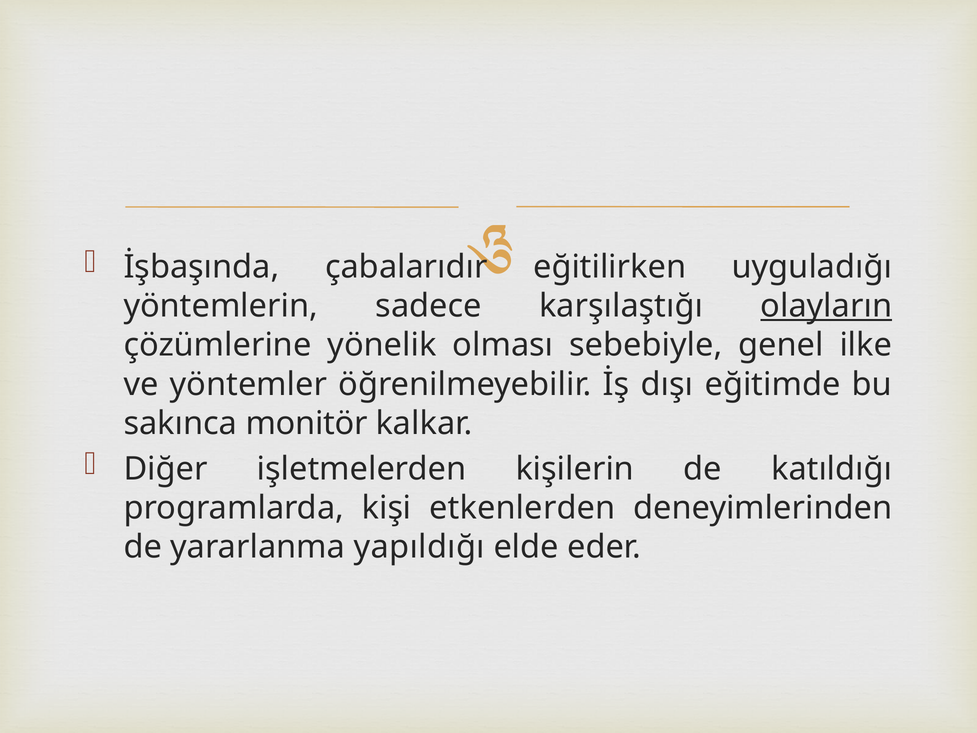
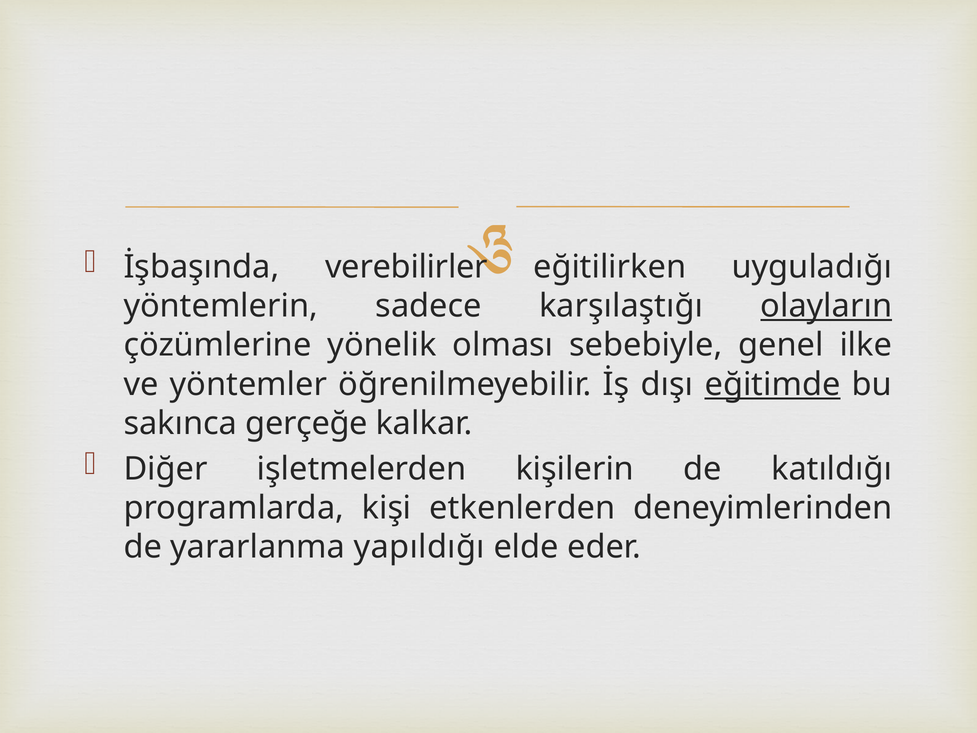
çabalarıdır: çabalarıdır -> verebilirler
eğitimde underline: none -> present
monitör: monitör -> gerçeğe
